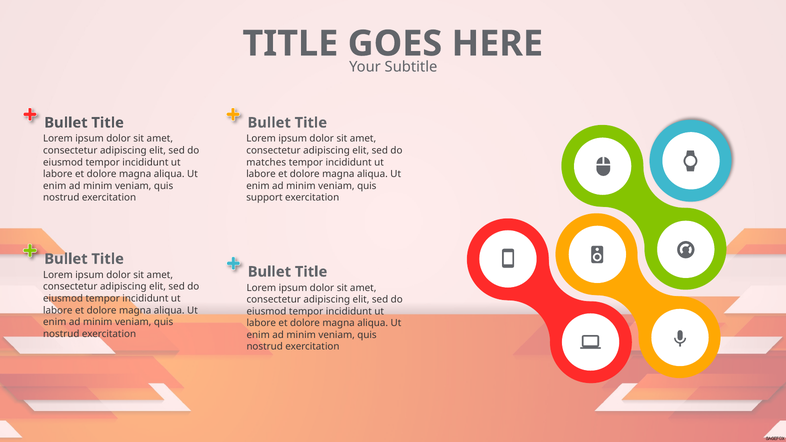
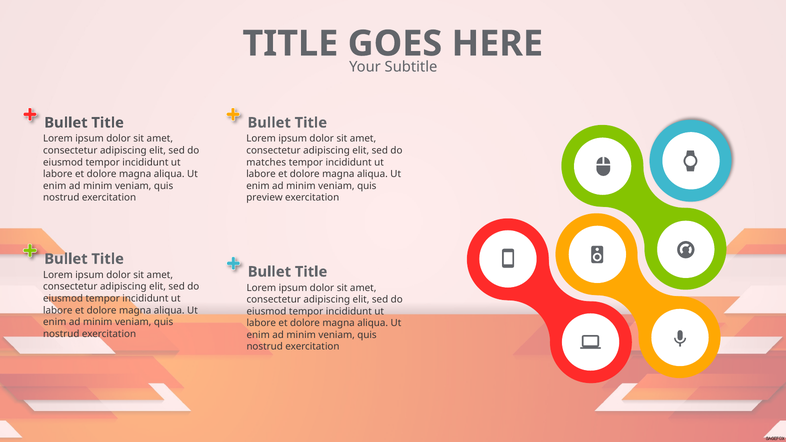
support: support -> preview
